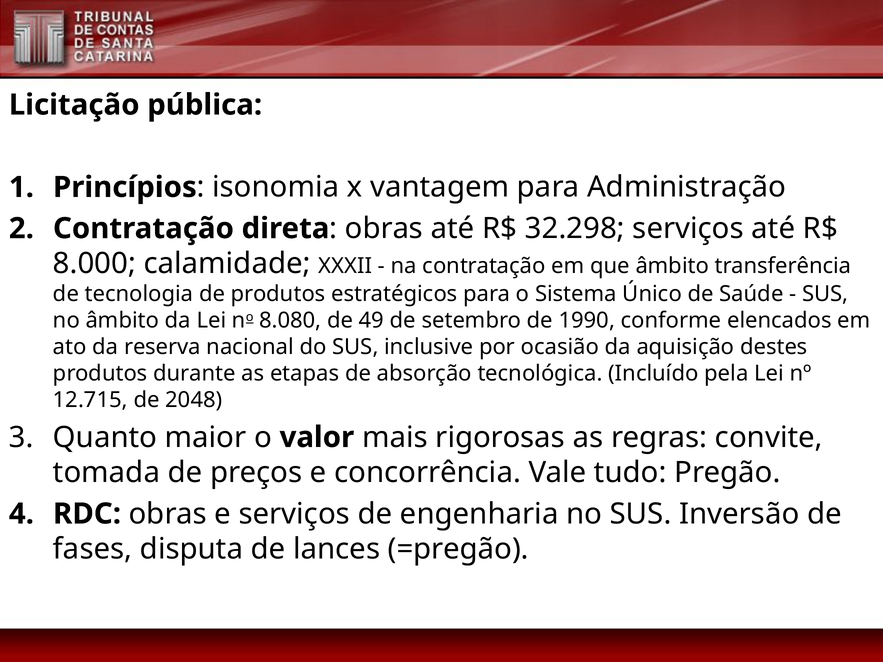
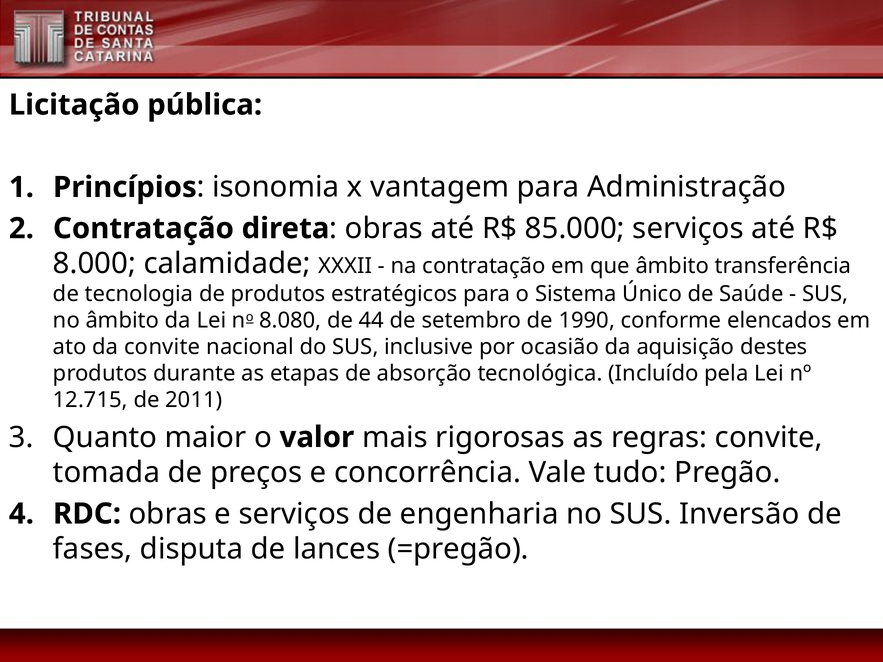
32.298: 32.298 -> 85.000
49: 49 -> 44
da reserva: reserva -> convite
2048: 2048 -> 2011
